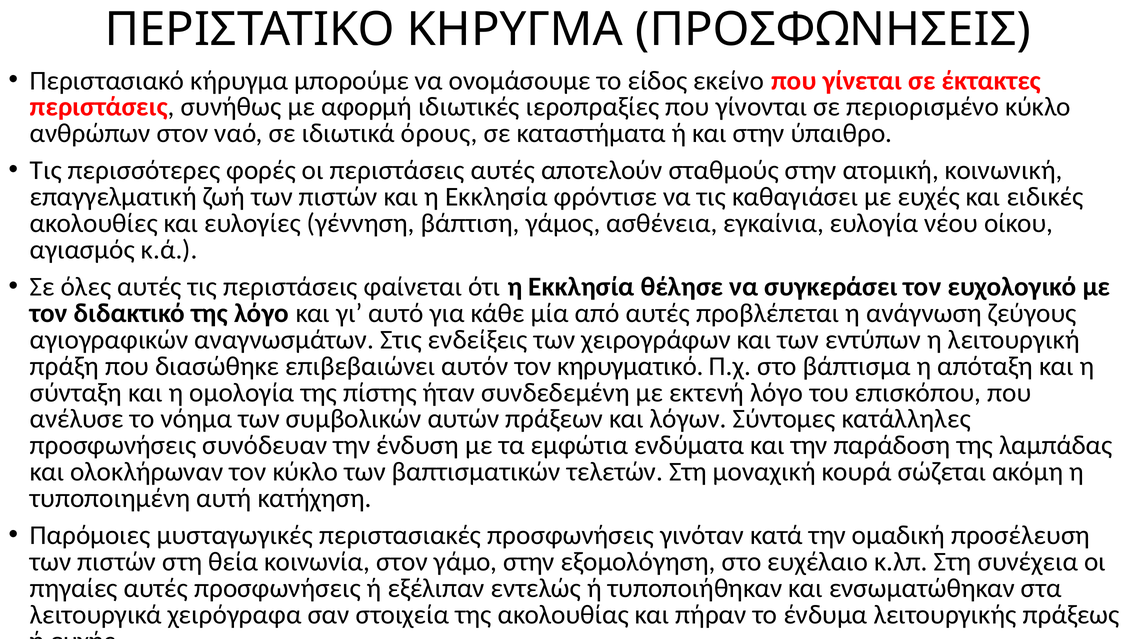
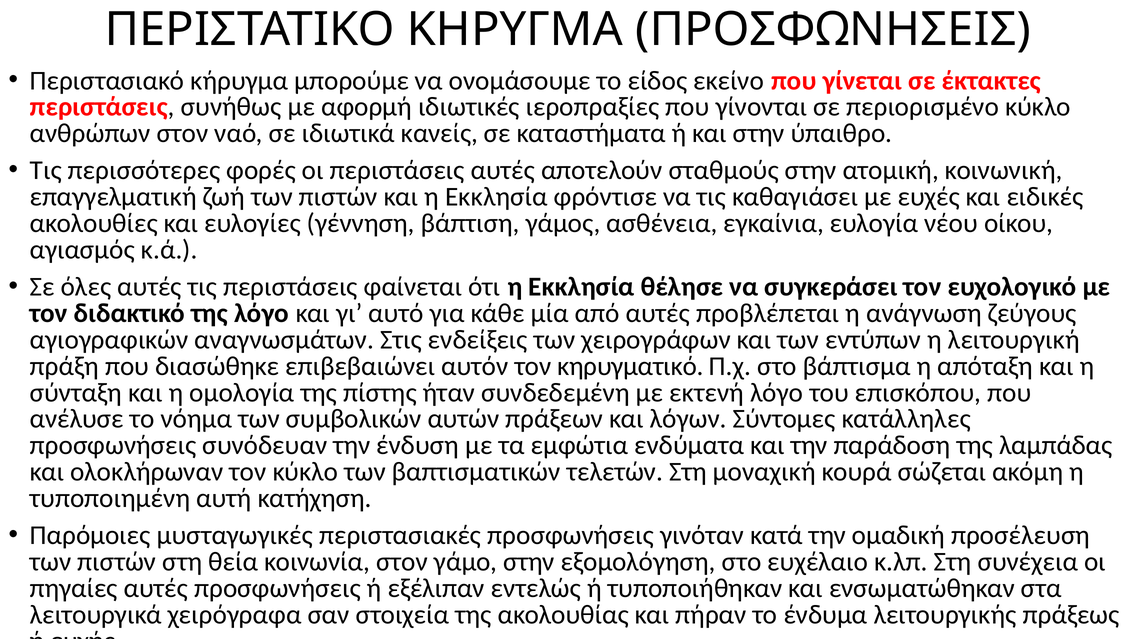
όρους: όρους -> κανείς
